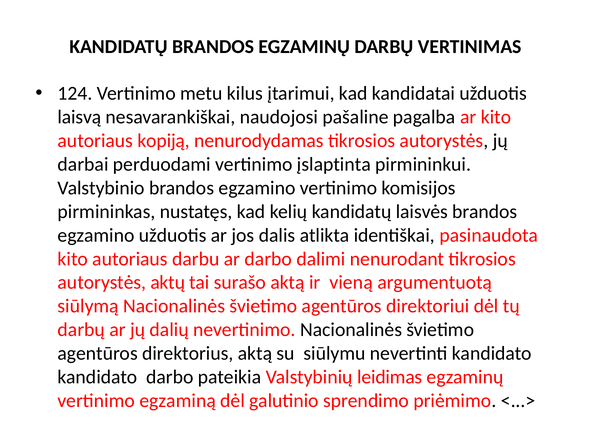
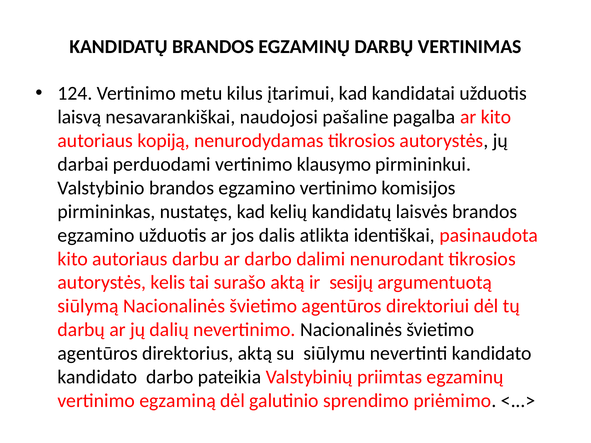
įslaptinta: įslaptinta -> klausymo
aktų: aktų -> kelis
vieną: vieną -> sesijų
leidimas: leidimas -> priimtas
